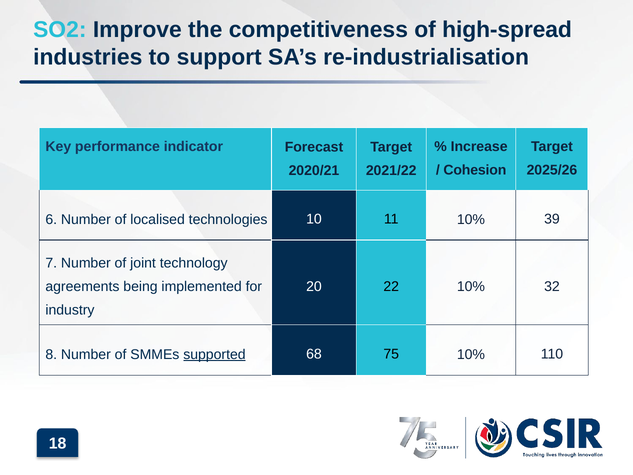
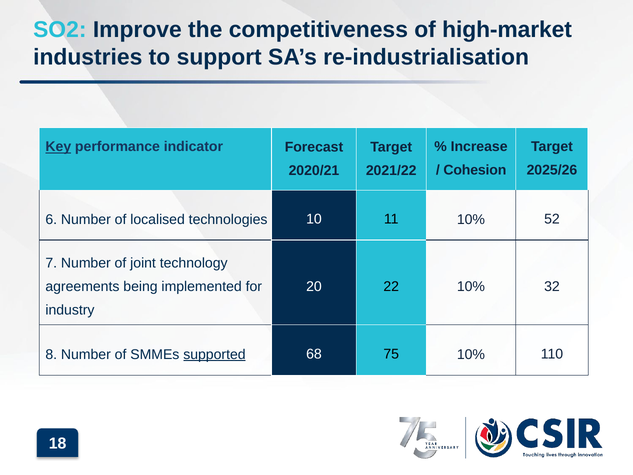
high-spread: high-spread -> high-market
Key underline: none -> present
39: 39 -> 52
